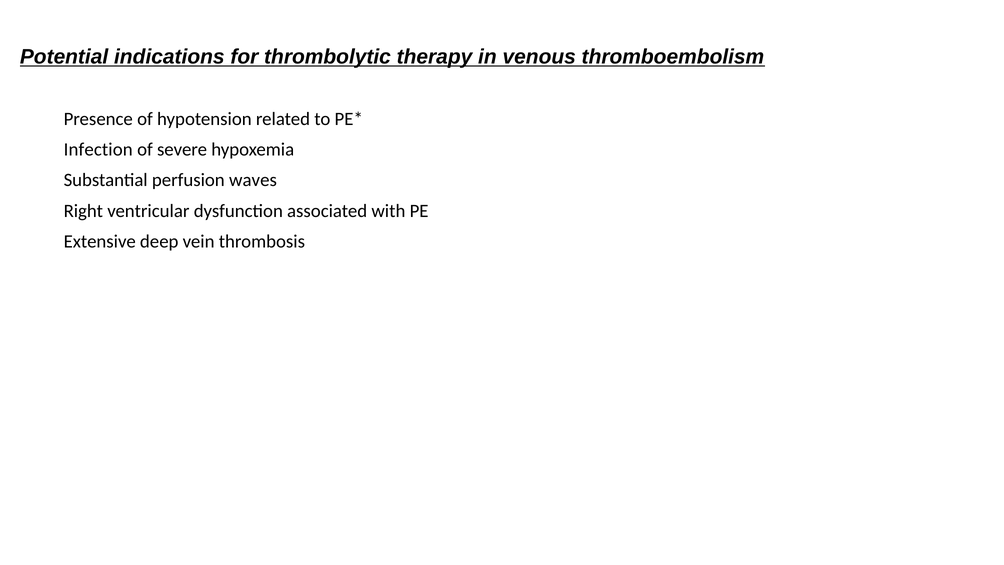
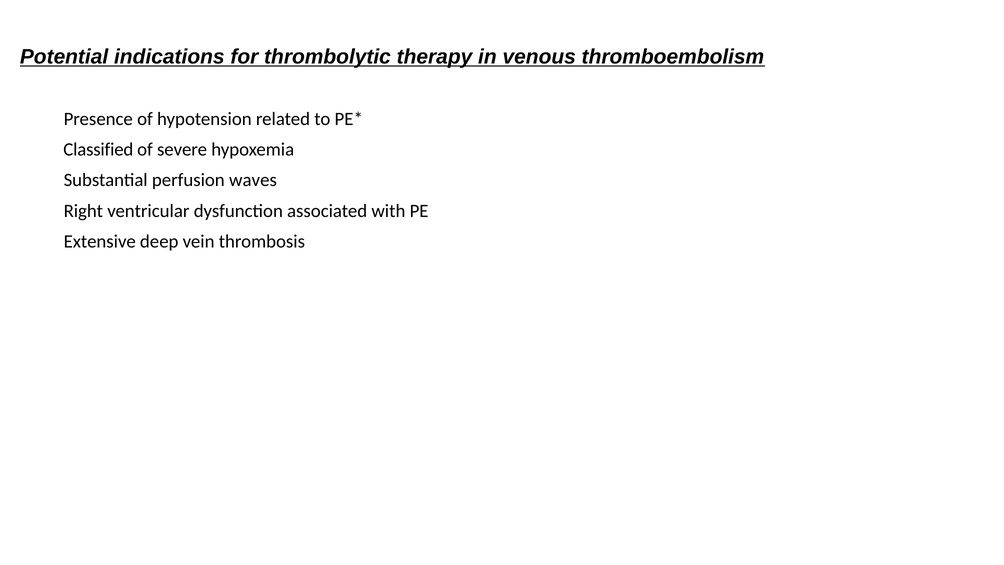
Infection: Infection -> Classified
